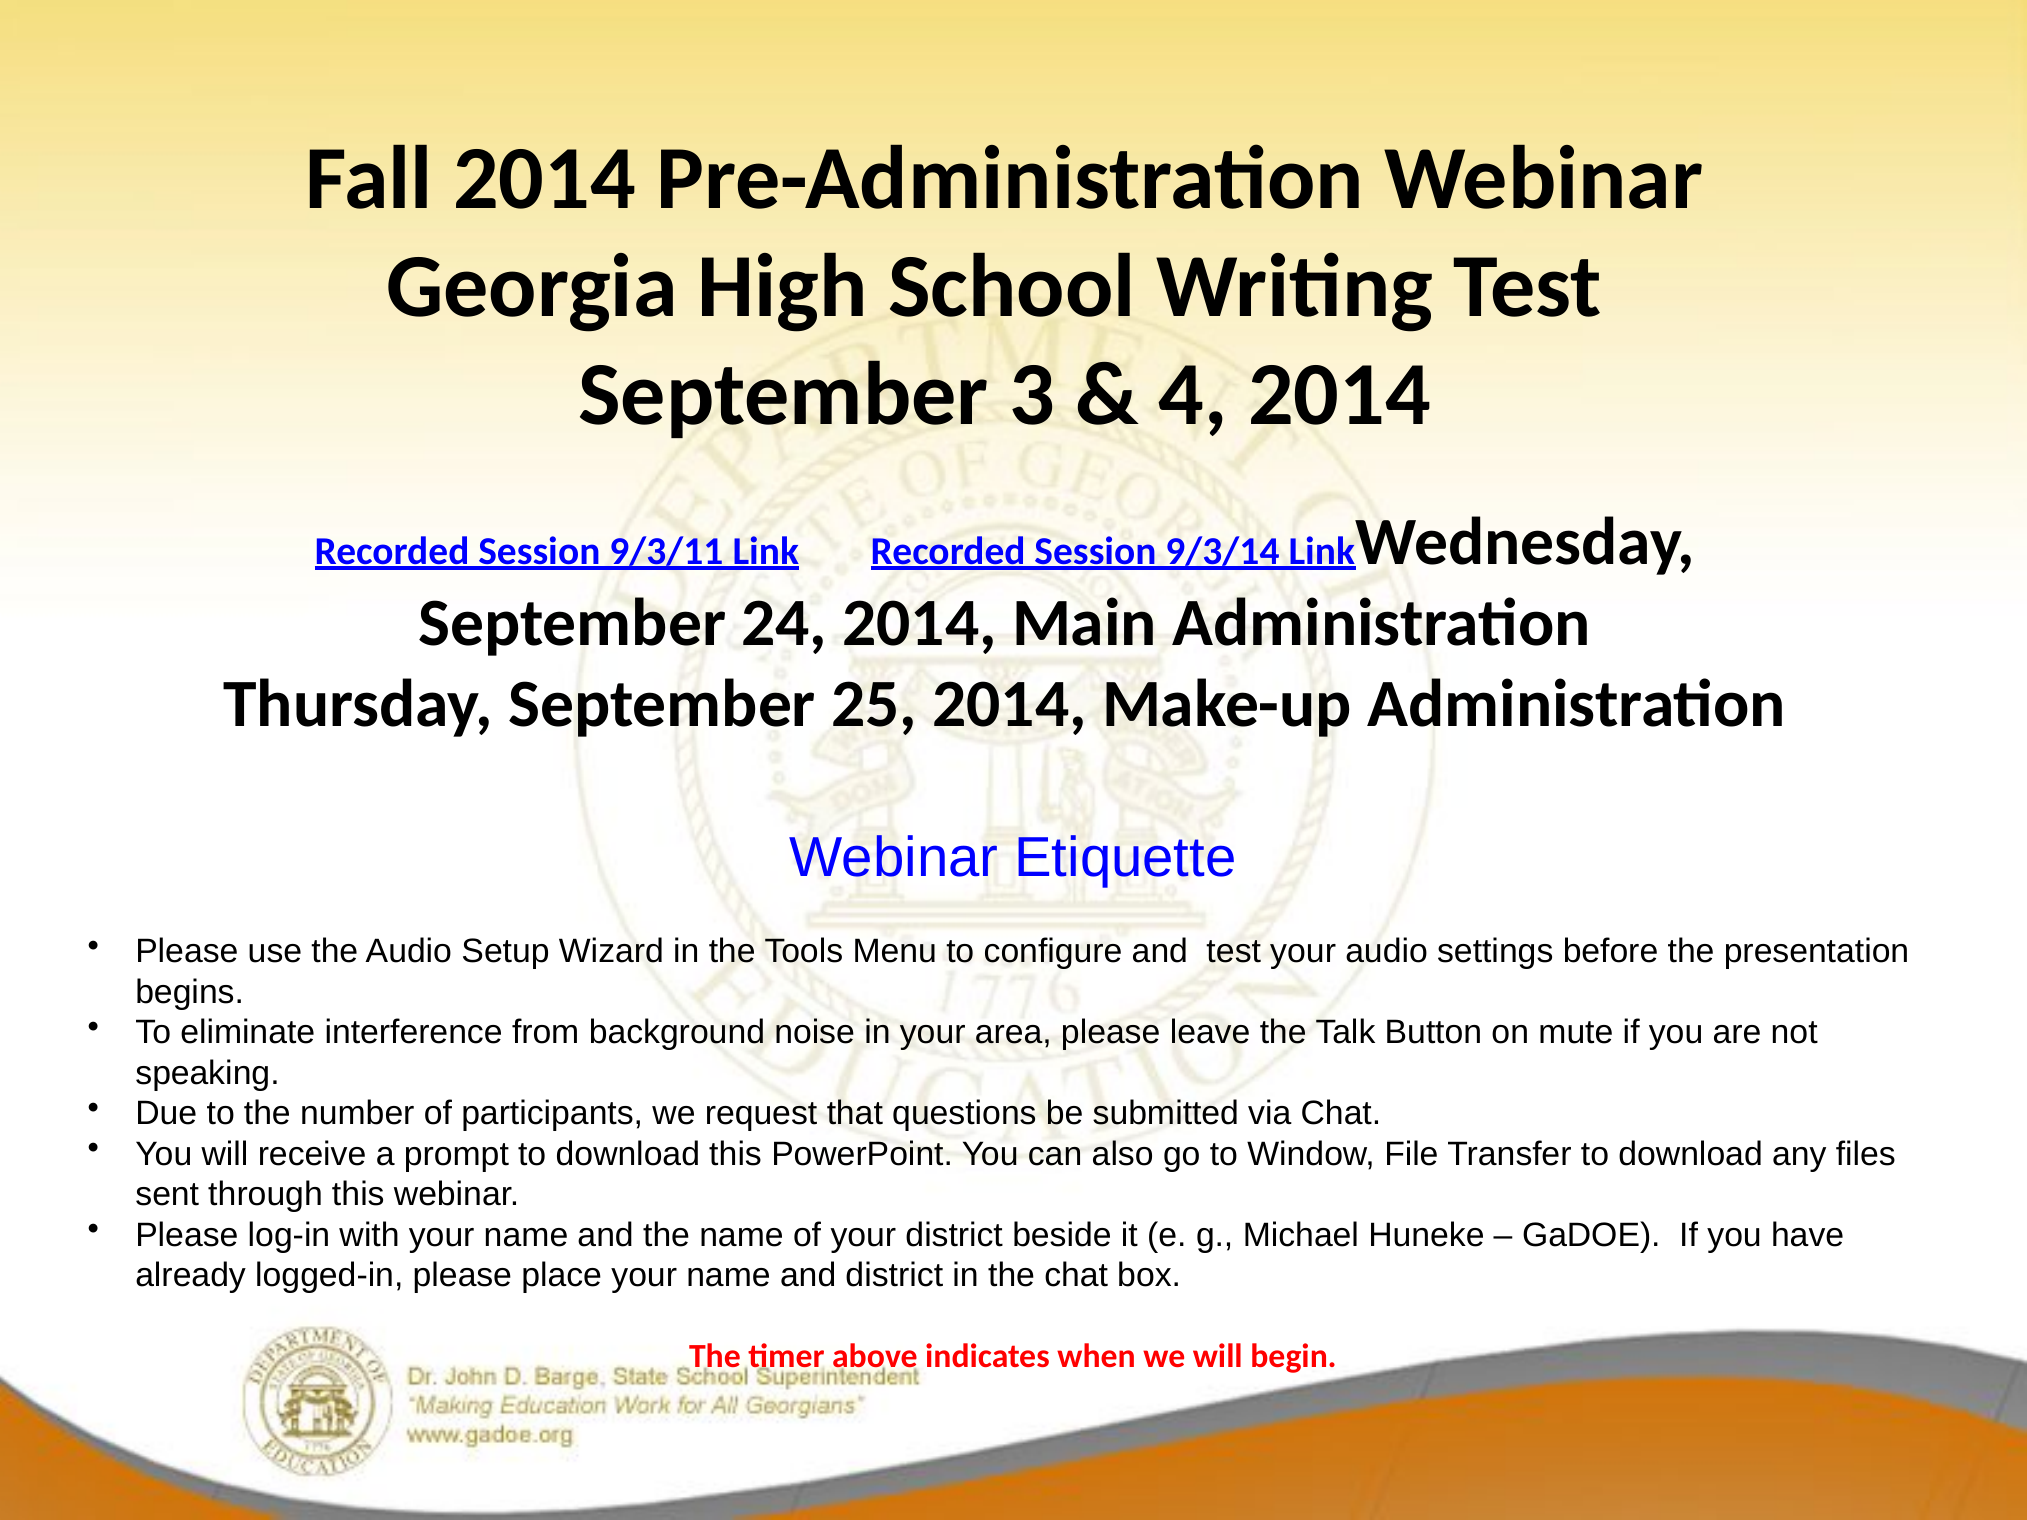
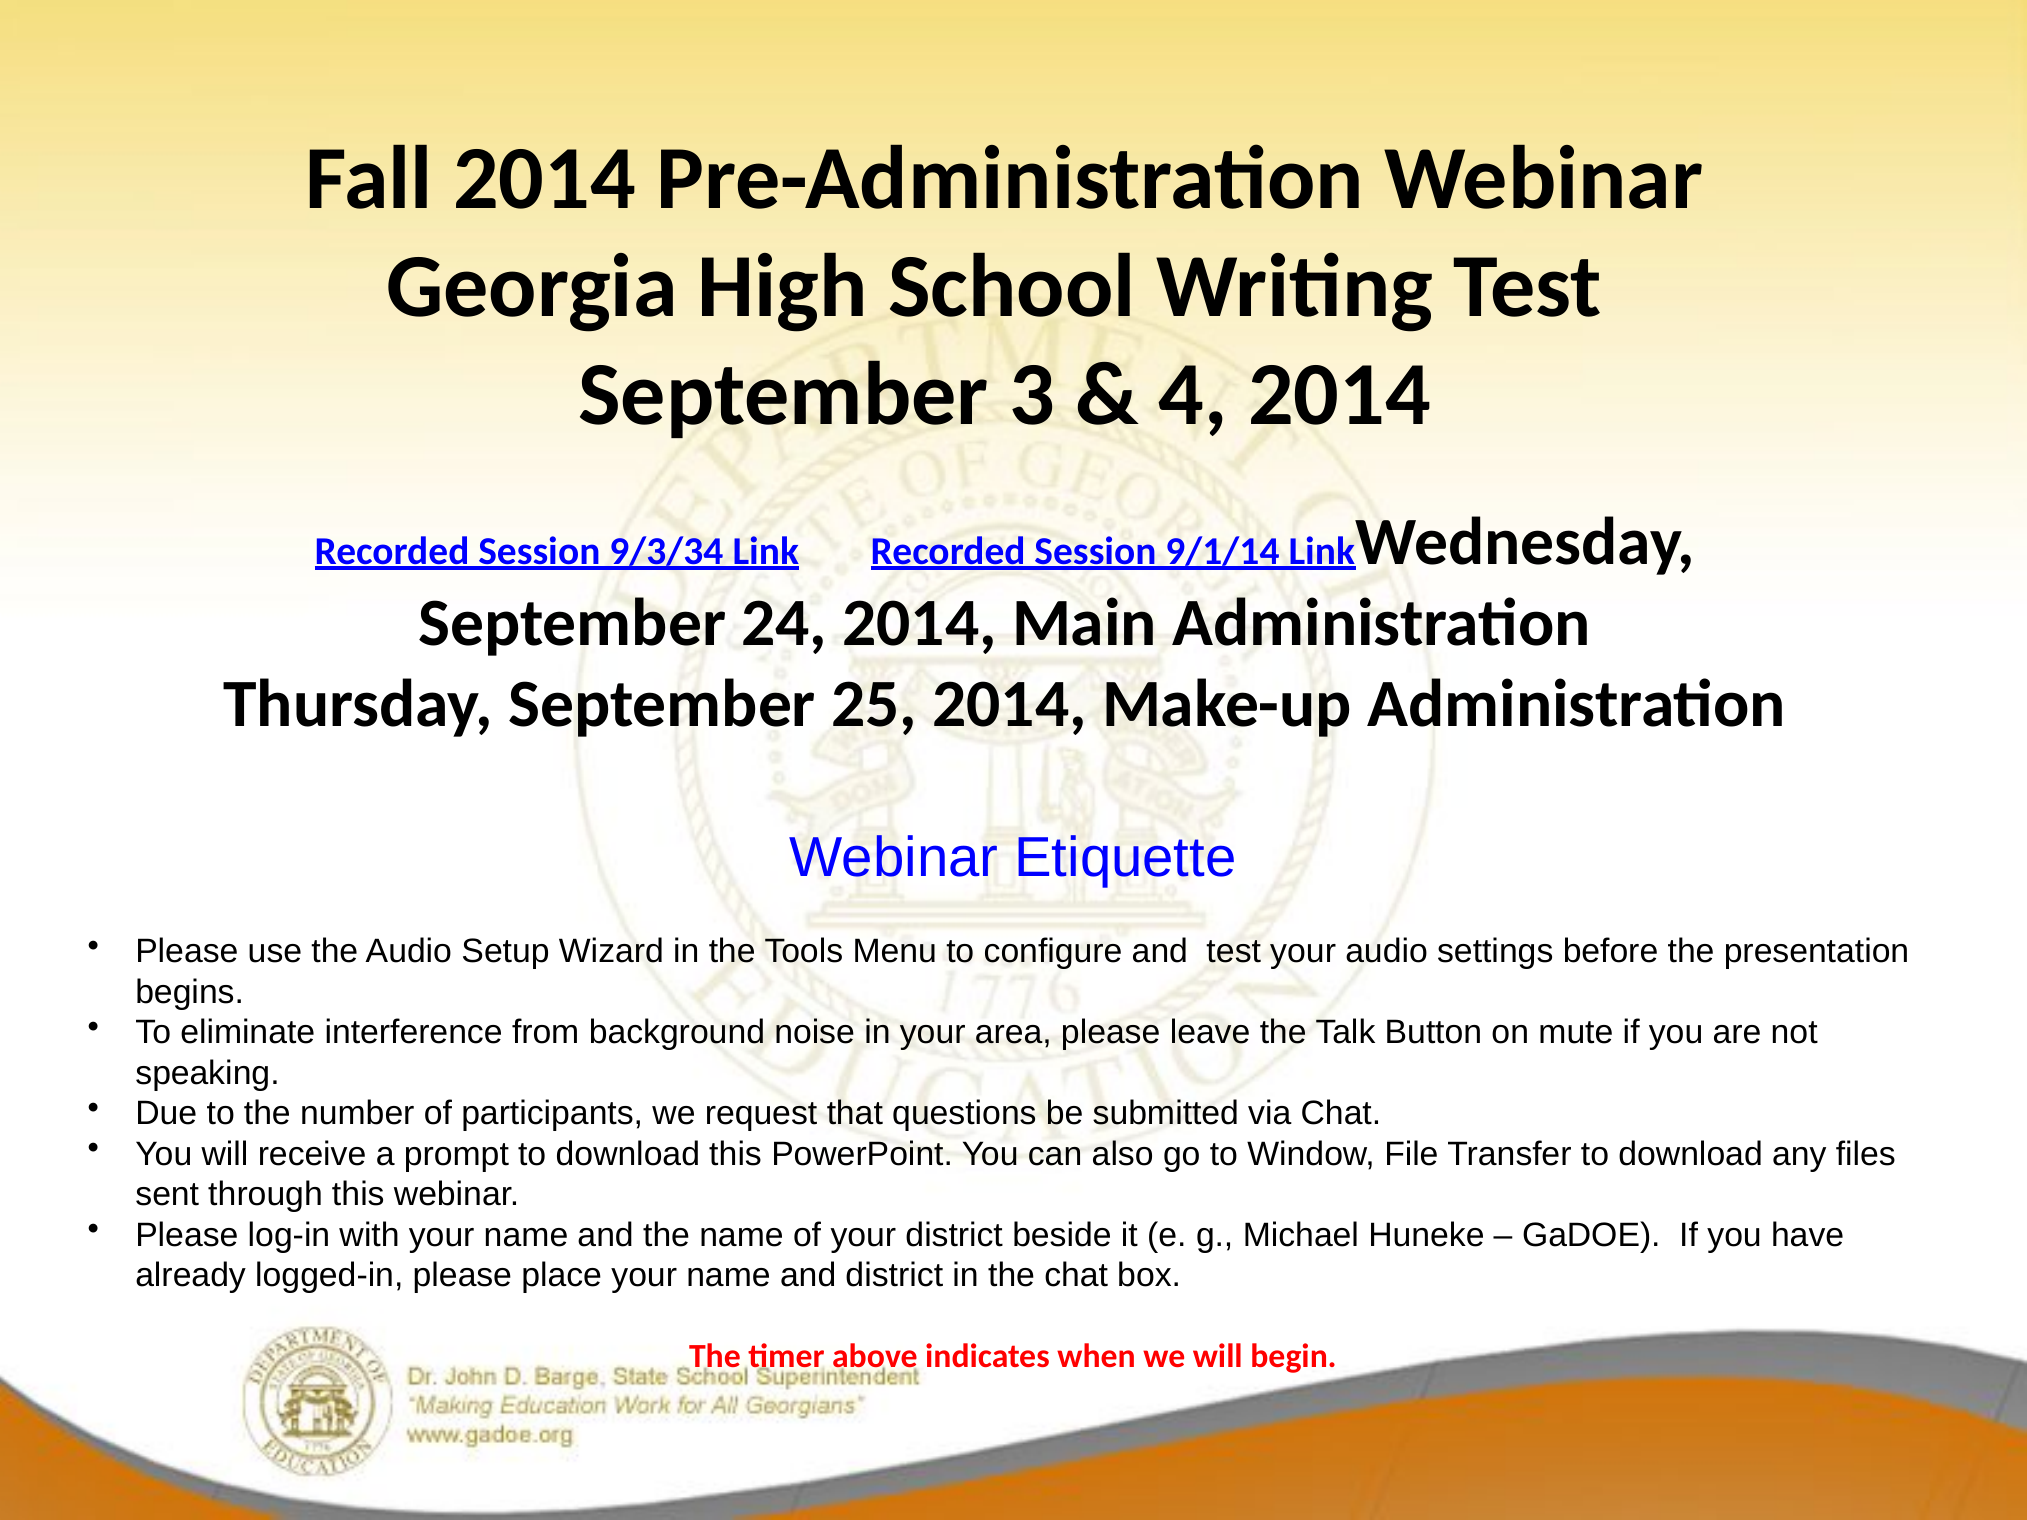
9/3/11: 9/3/11 -> 9/3/34
9/3/14: 9/3/14 -> 9/1/14
